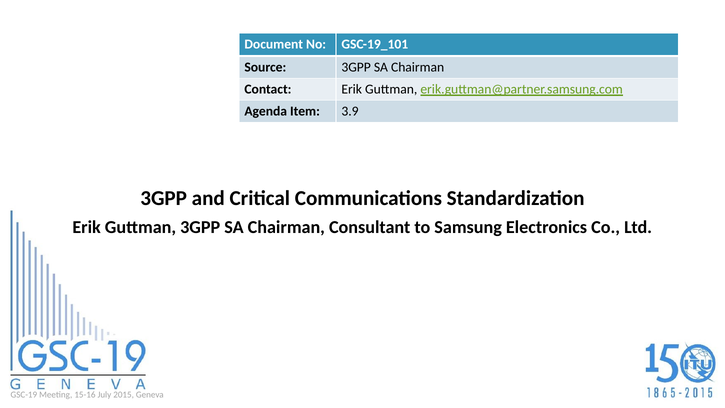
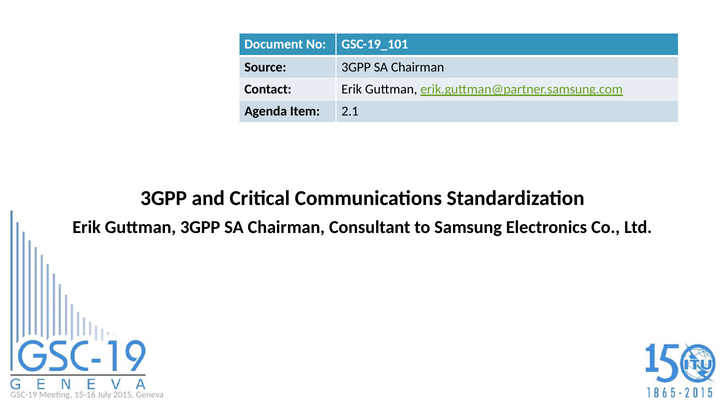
3.9: 3.9 -> 2.1
